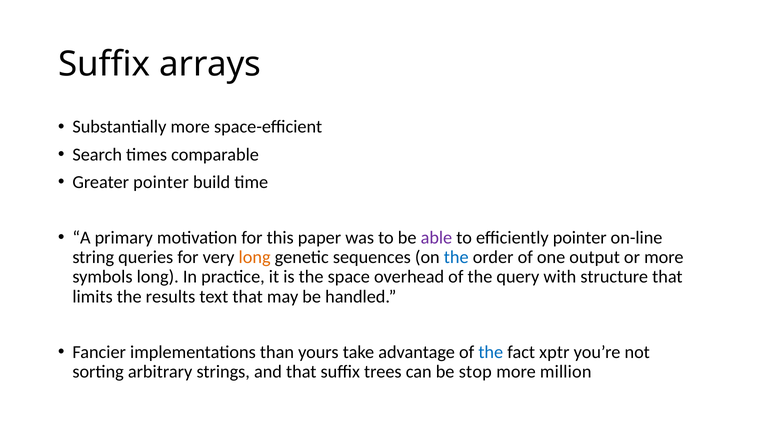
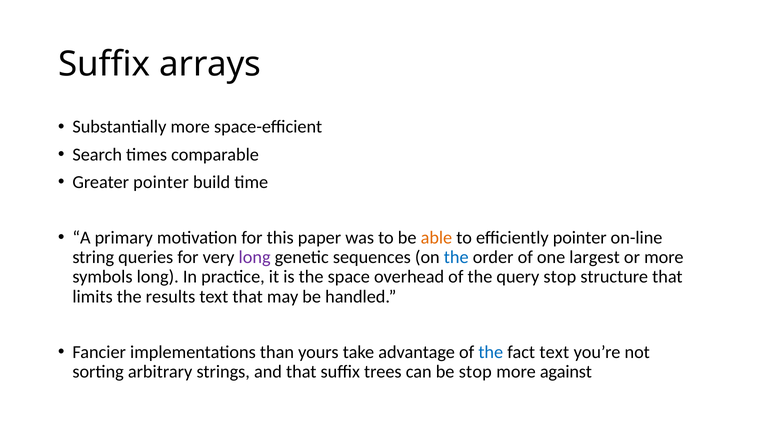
able colour: purple -> orange
long at (255, 257) colour: orange -> purple
output: output -> largest
query with: with -> stop
fact xptr: xptr -> text
million: million -> against
